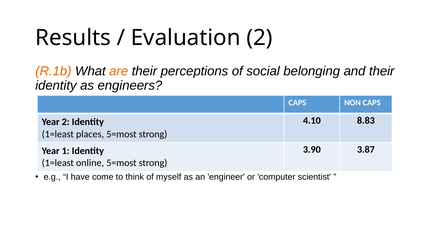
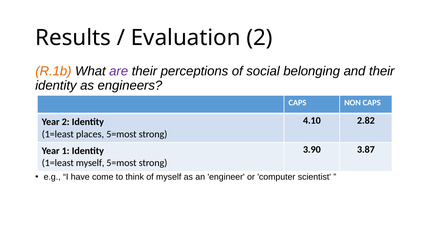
are colour: orange -> purple
8.83: 8.83 -> 2.82
1=least online: online -> myself
